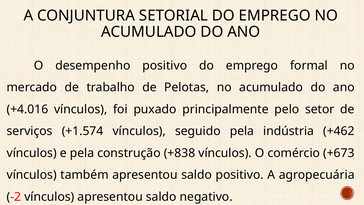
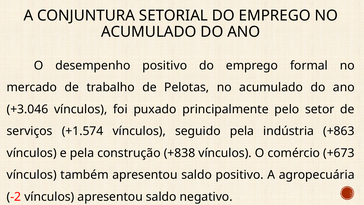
+4.016: +4.016 -> +3.046
+462: +462 -> +863
